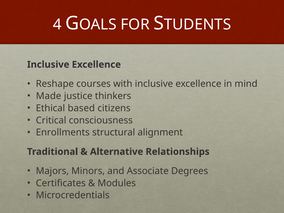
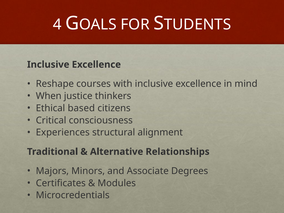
Made: Made -> When
Enrollments: Enrollments -> Experiences
